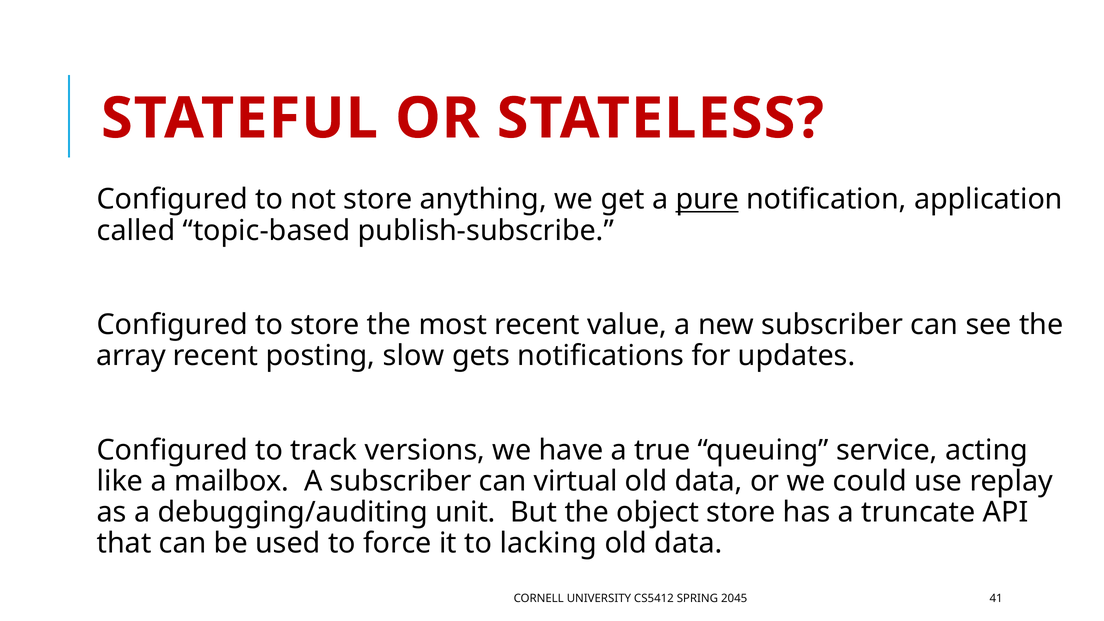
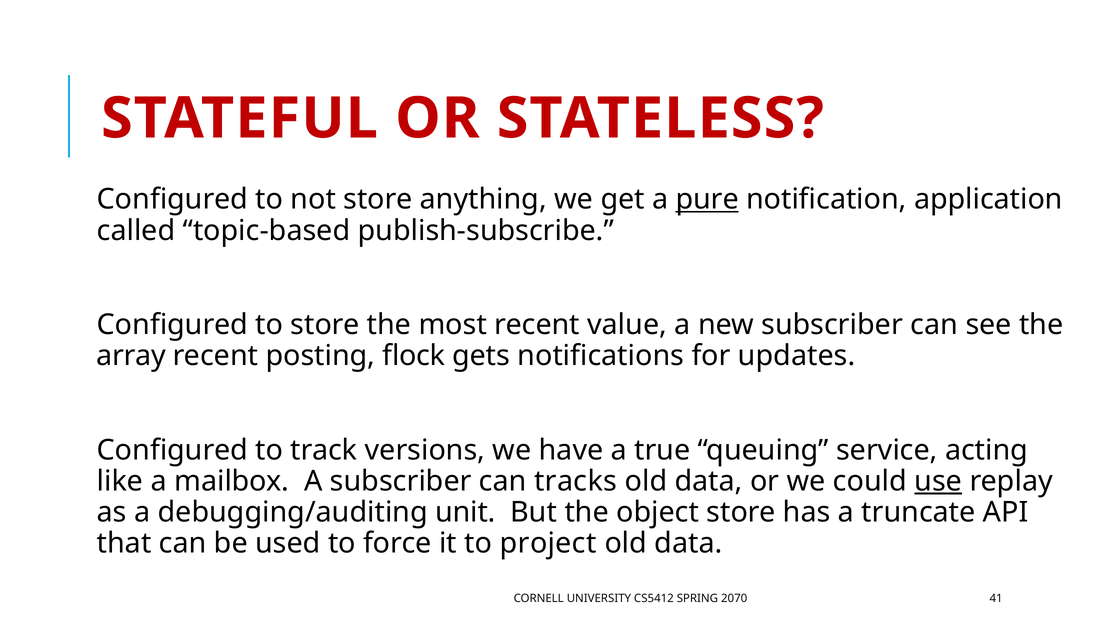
slow: slow -> flock
virtual: virtual -> tracks
use underline: none -> present
lacking: lacking -> project
2045: 2045 -> 2070
